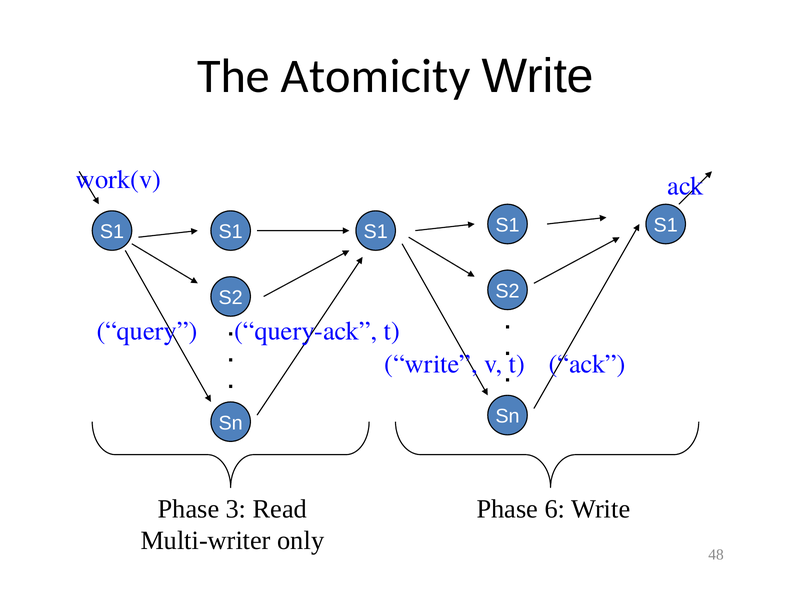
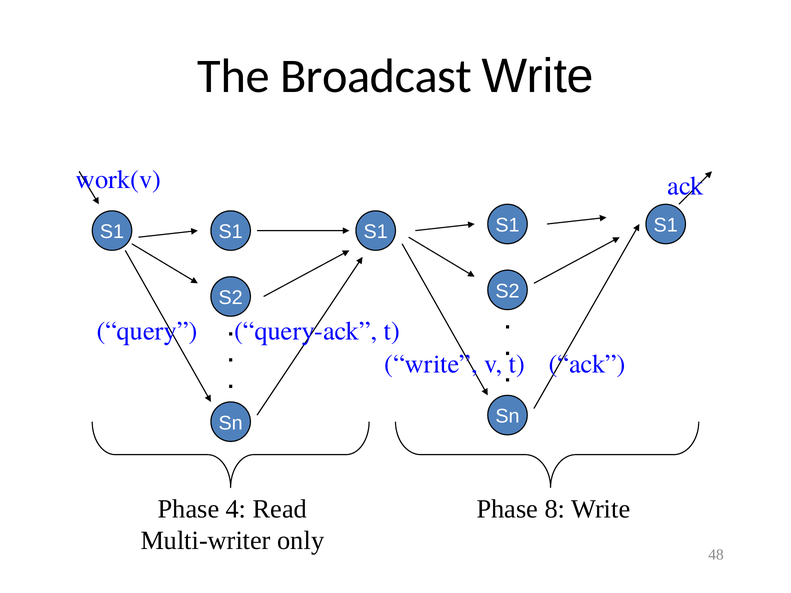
Atomicity: Atomicity -> Broadcast
3: 3 -> 4
6: 6 -> 8
